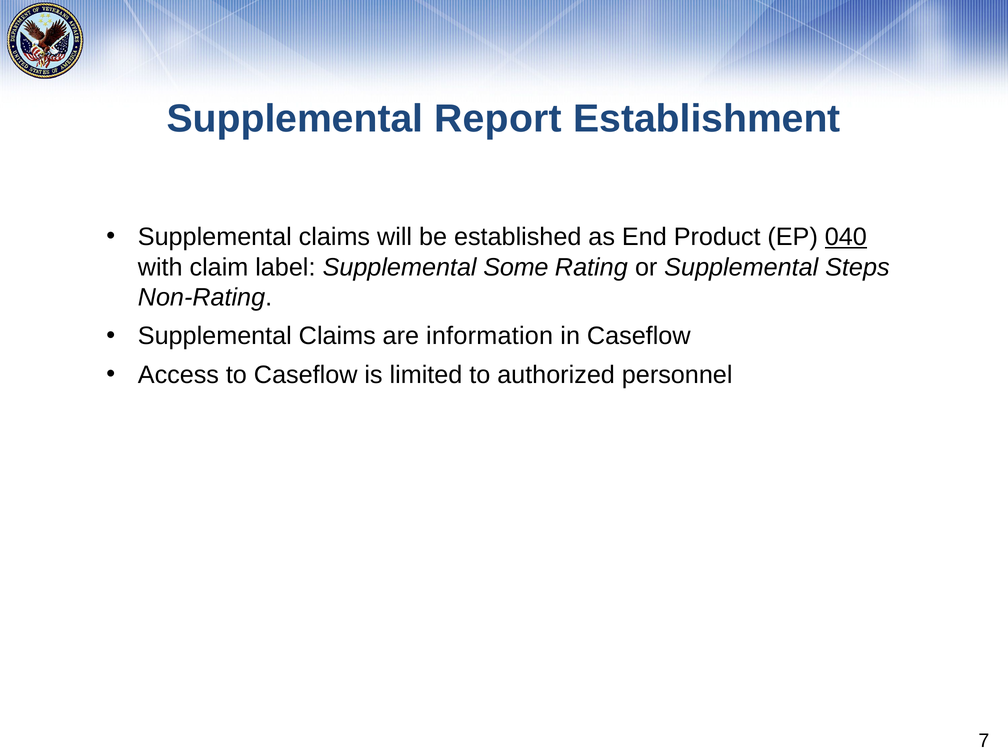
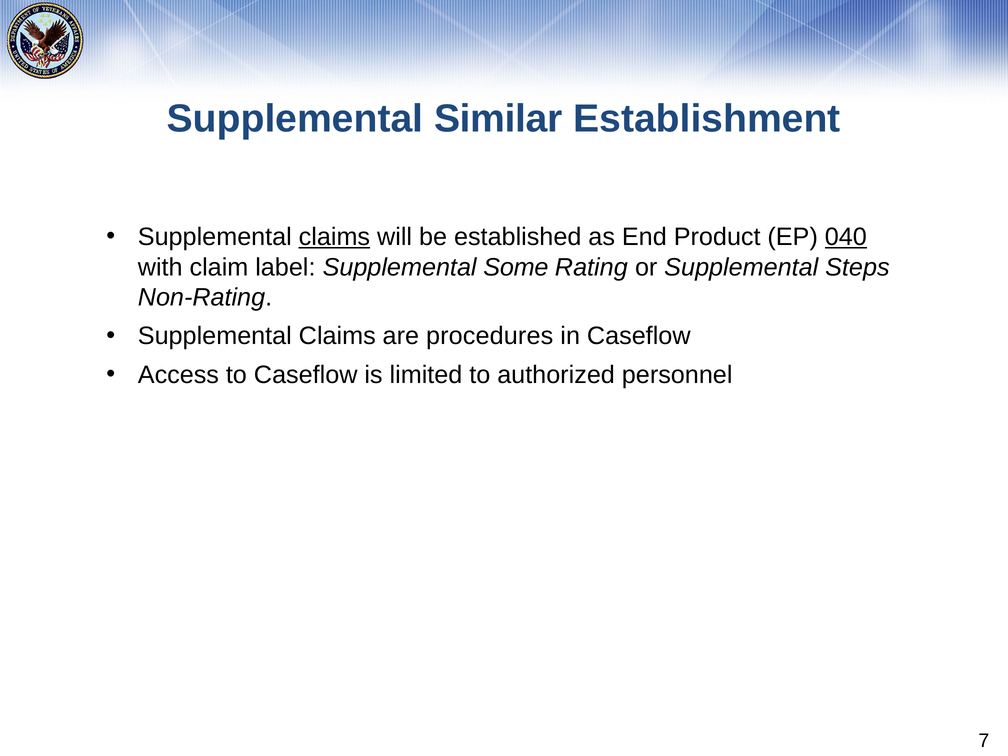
Report: Report -> Similar
claims at (334, 237) underline: none -> present
information: information -> procedures
